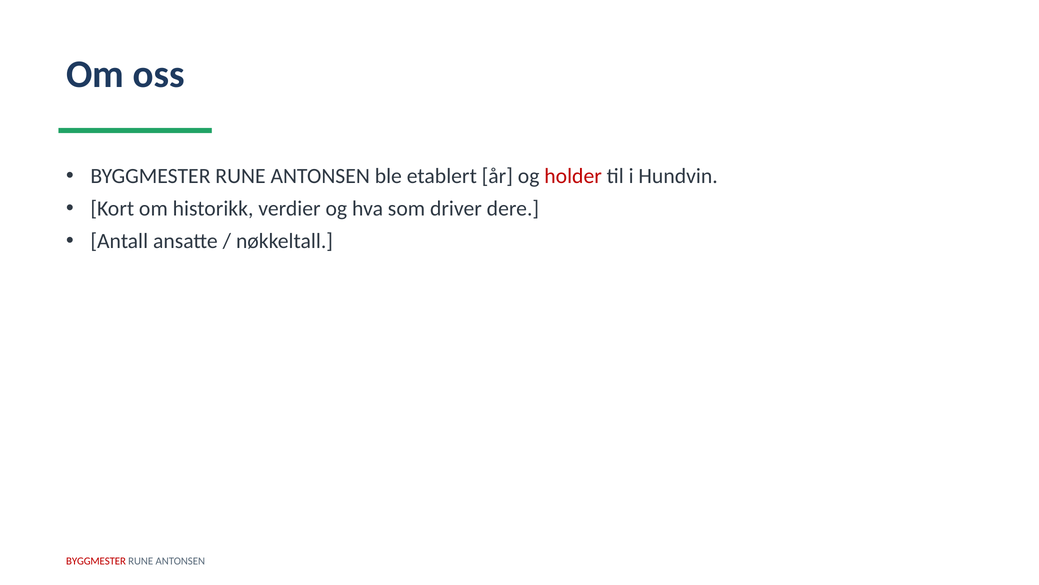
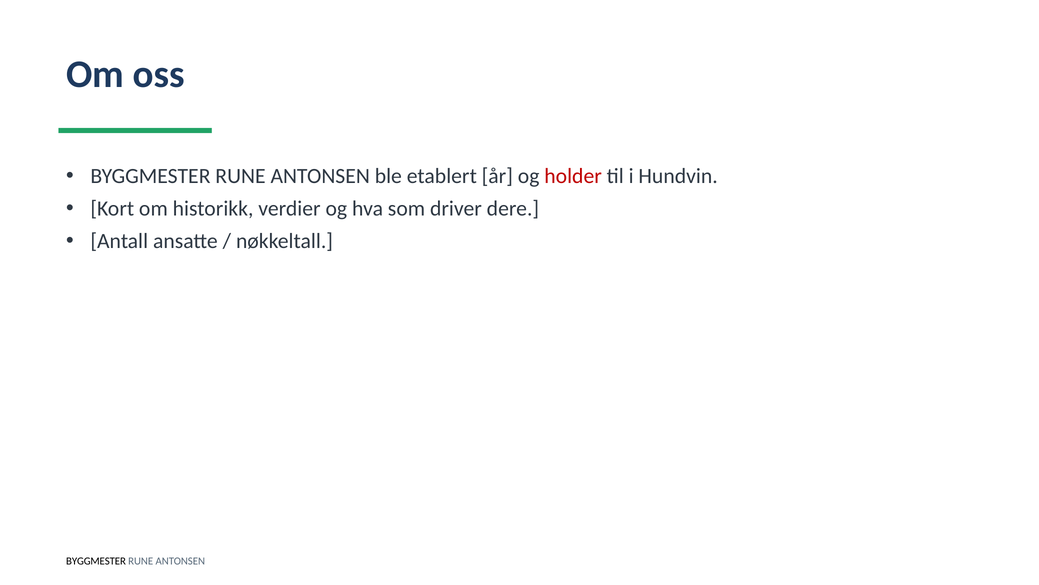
BYGGMESTER at (96, 561) colour: red -> black
